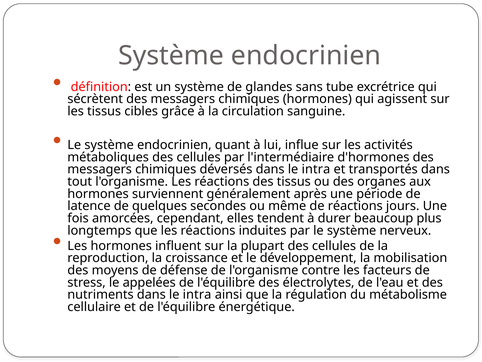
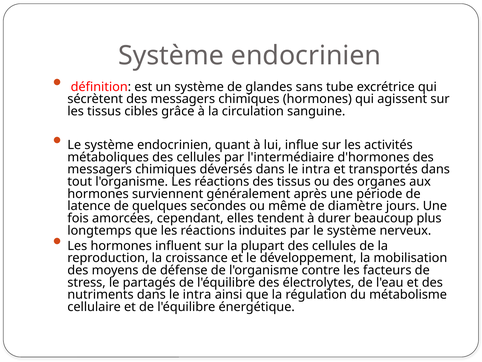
de réactions: réactions -> diamètre
appelées: appelées -> partagés
